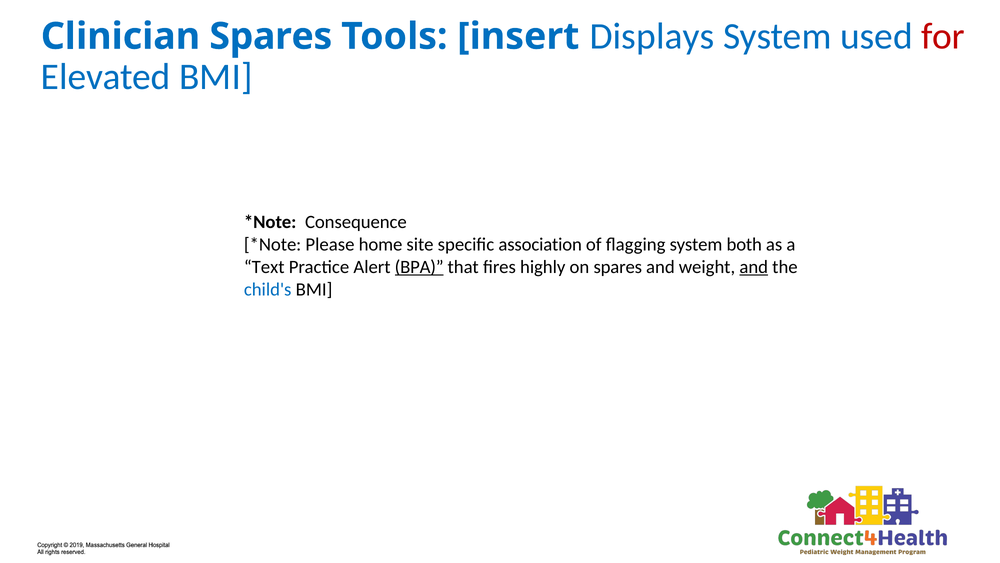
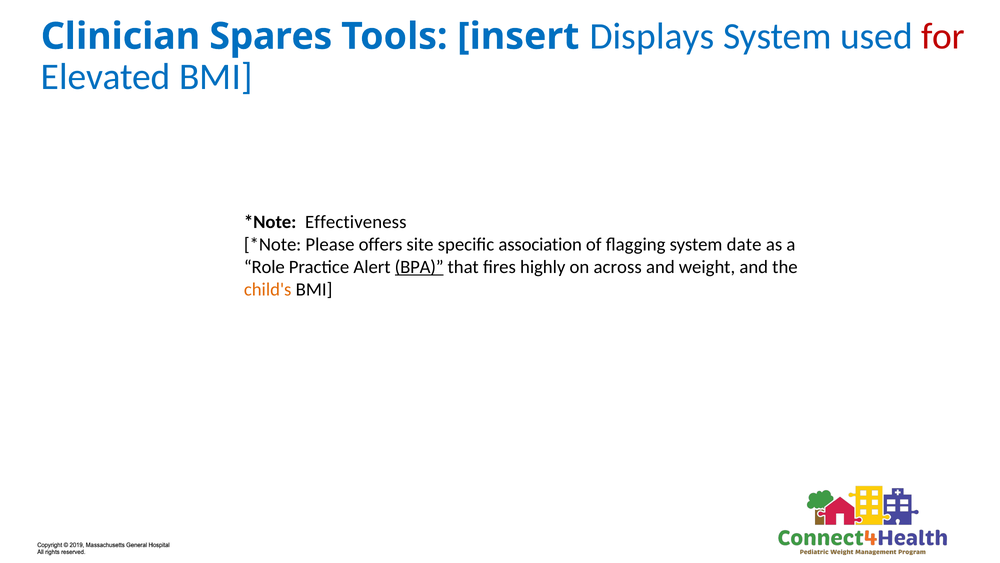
Consequence: Consequence -> Effectiveness
home: home -> offers
both: both -> date
Text: Text -> Role
on spares: spares -> across
and at (754, 267) underline: present -> none
child's colour: blue -> orange
